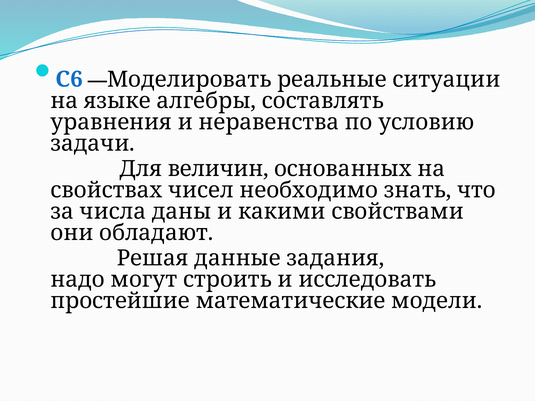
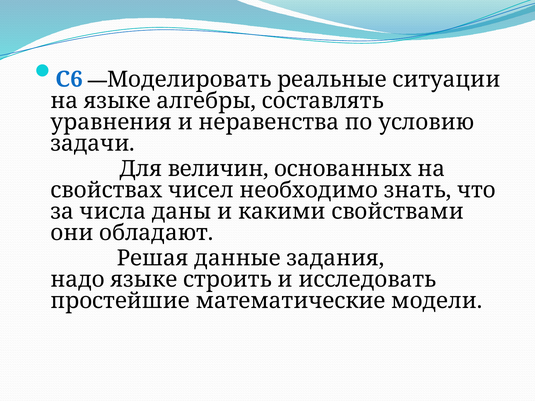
надо могут: могут -> языке
